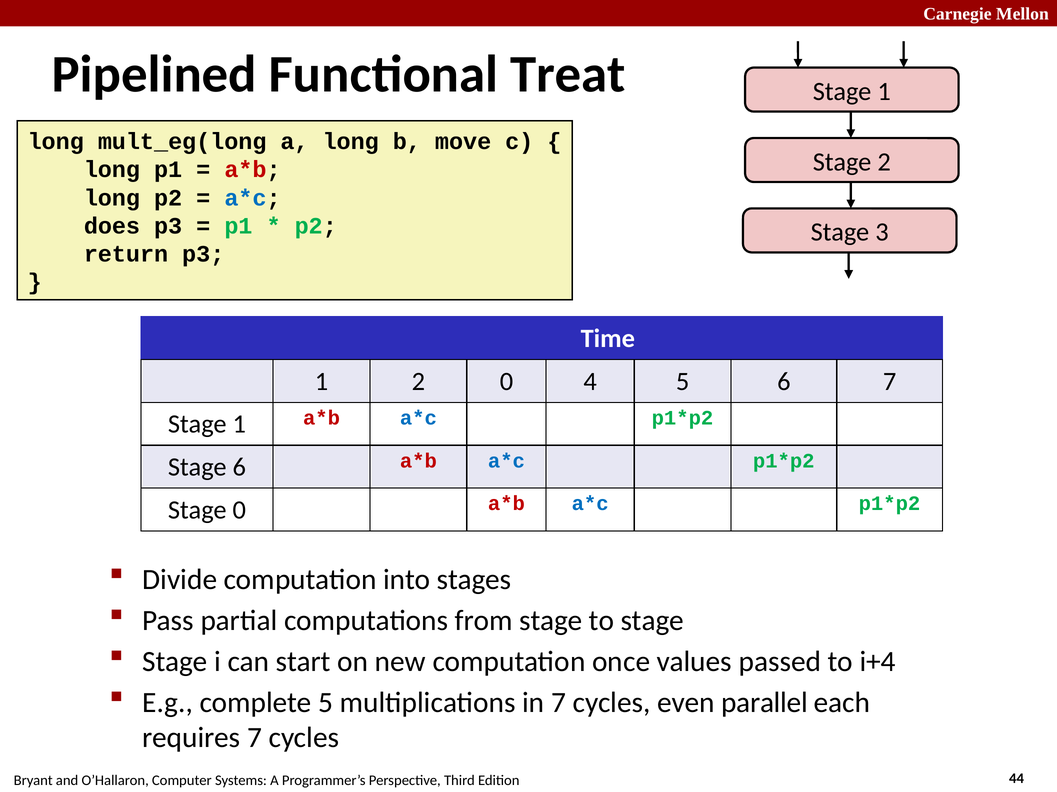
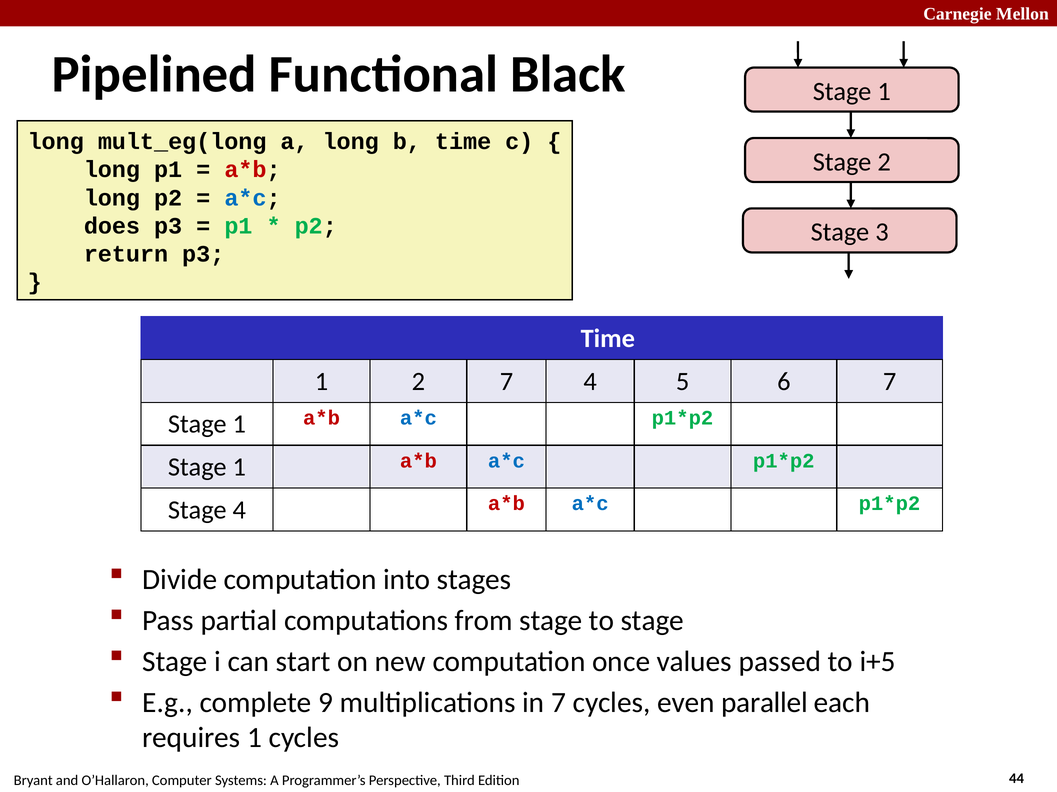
Treat: Treat -> Black
b move: move -> time
2 0: 0 -> 7
6 at (239, 467): 6 -> 1
Stage 0: 0 -> 4
i+4: i+4 -> i+5
complete 5: 5 -> 9
requires 7: 7 -> 1
